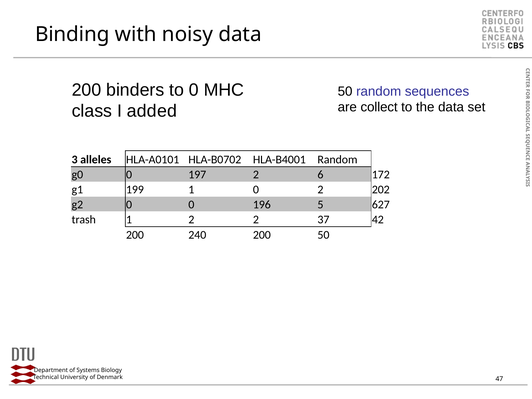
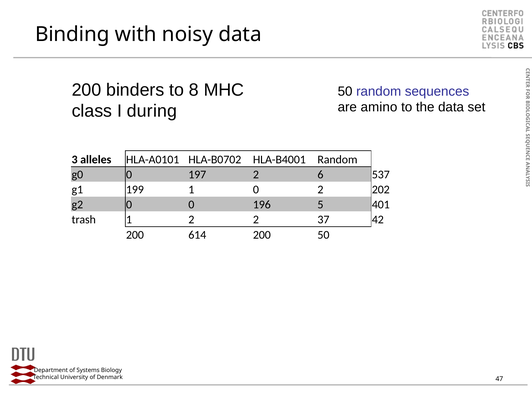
to 0: 0 -> 8
collect: collect -> amino
added: added -> during
172: 172 -> 537
627: 627 -> 401
240: 240 -> 614
